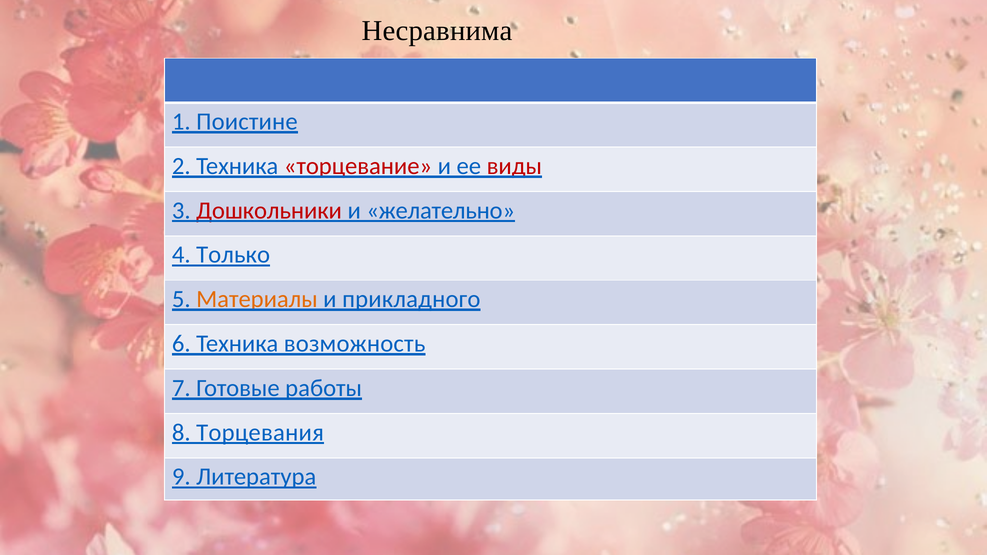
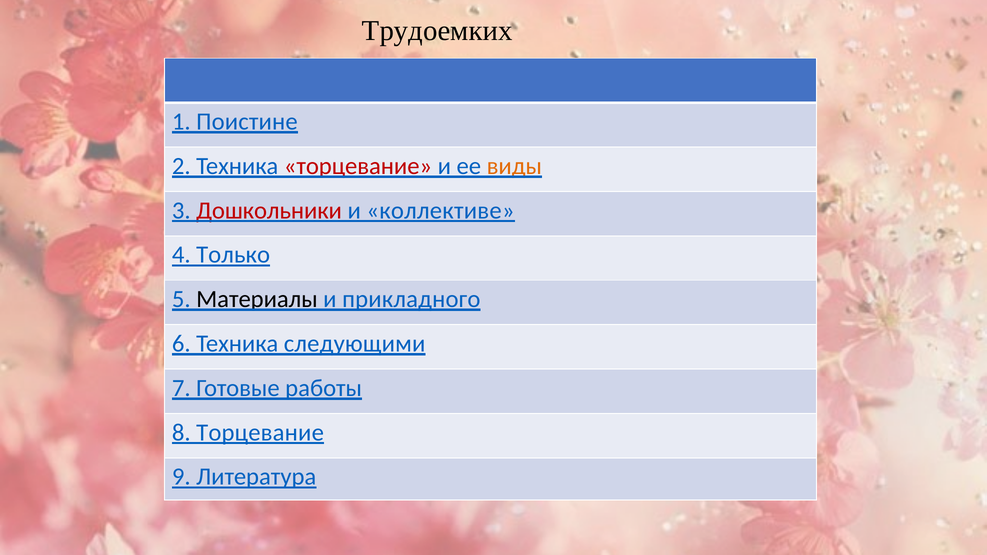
Несравнима: Несравнима -> Трудоемких
виды colour: red -> orange
желательно: желательно -> коллективе
Материалы colour: orange -> black
возможность: возможность -> следующими
8 Торцевания: Торцевания -> Торцевание
